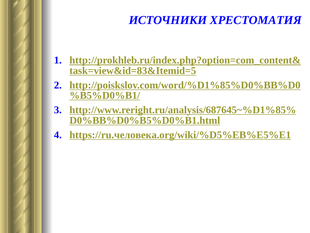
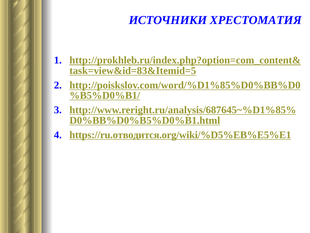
https://ru.человека.org/wiki/%D5%EB%E5%E1: https://ru.человека.org/wiki/%D5%EB%E5%E1 -> https://ru.отводится.org/wiki/%D5%EB%E5%E1
